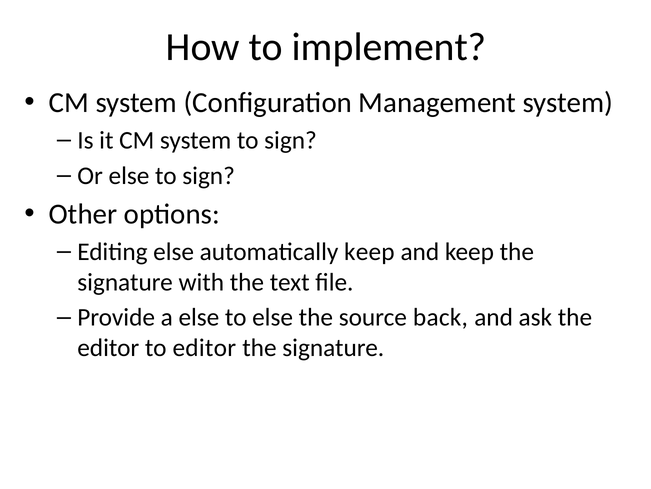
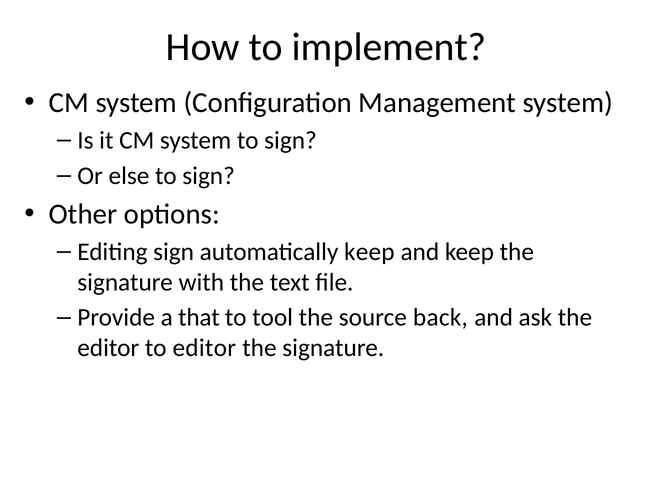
Editing else: else -> sign
a else: else -> that
to else: else -> tool
